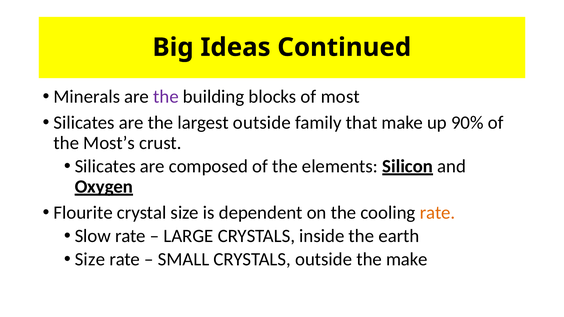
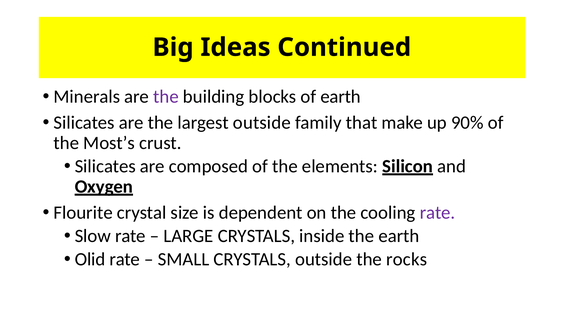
of most: most -> earth
rate at (437, 213) colour: orange -> purple
Size at (90, 259): Size -> Olid
the make: make -> rocks
